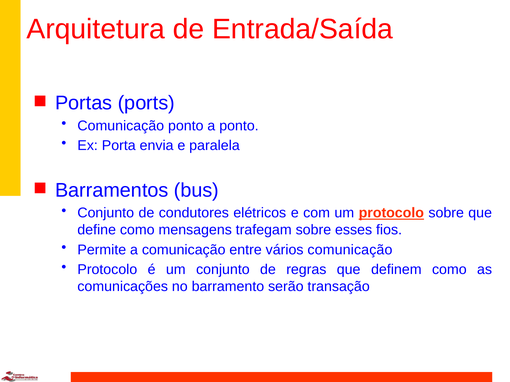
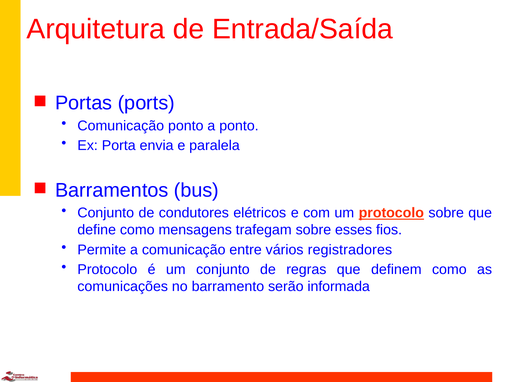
vários comunicação: comunicação -> registradores
transação: transação -> informada
